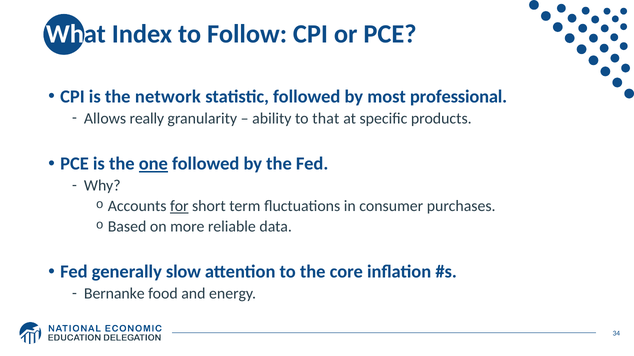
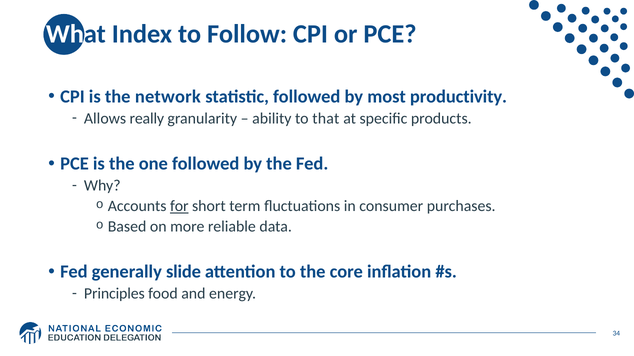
professional: professional -> productivity
one underline: present -> none
slow: slow -> slide
Bernanke: Bernanke -> Principles
